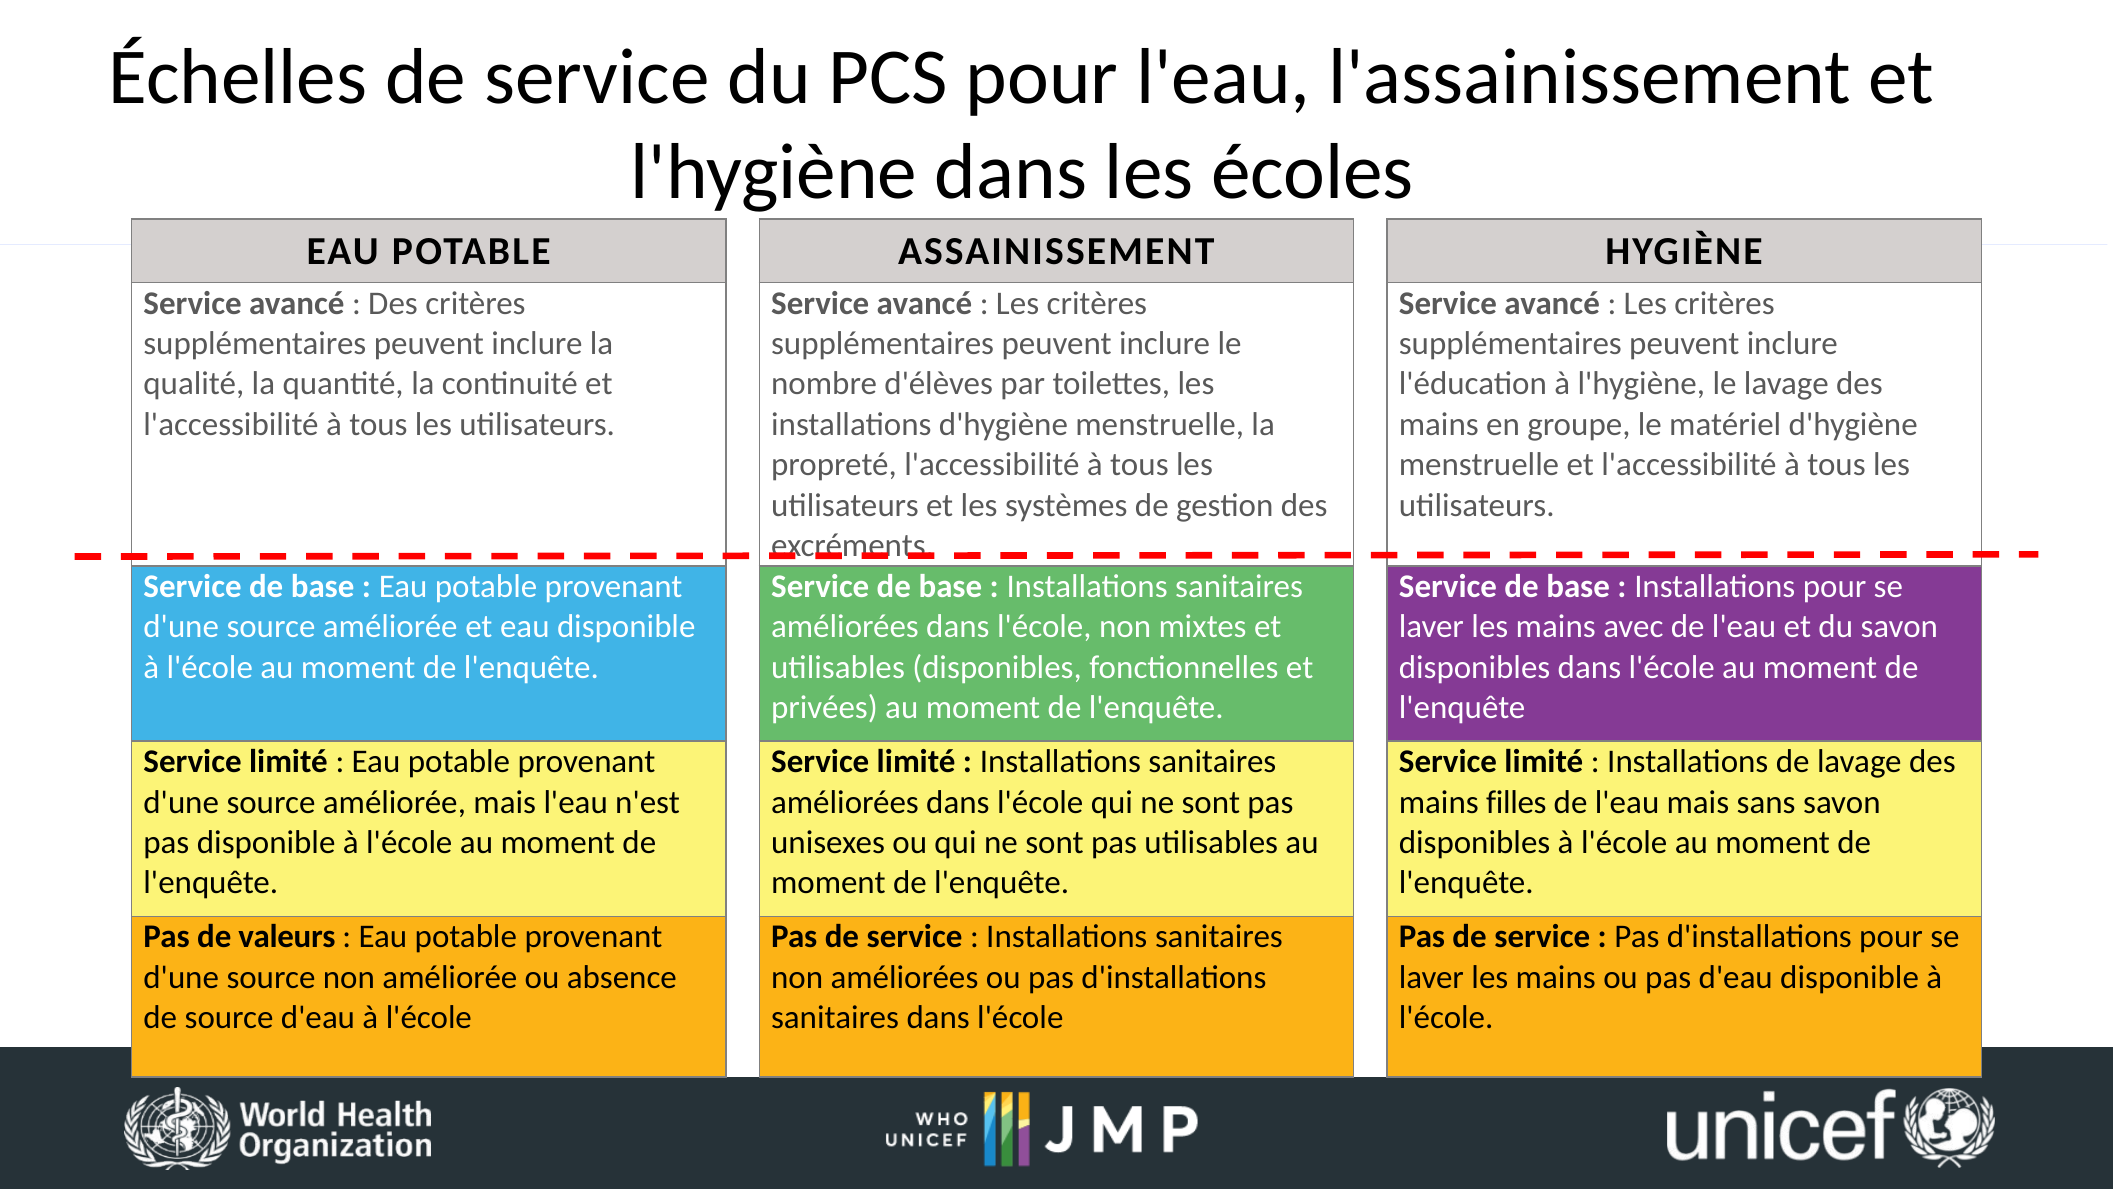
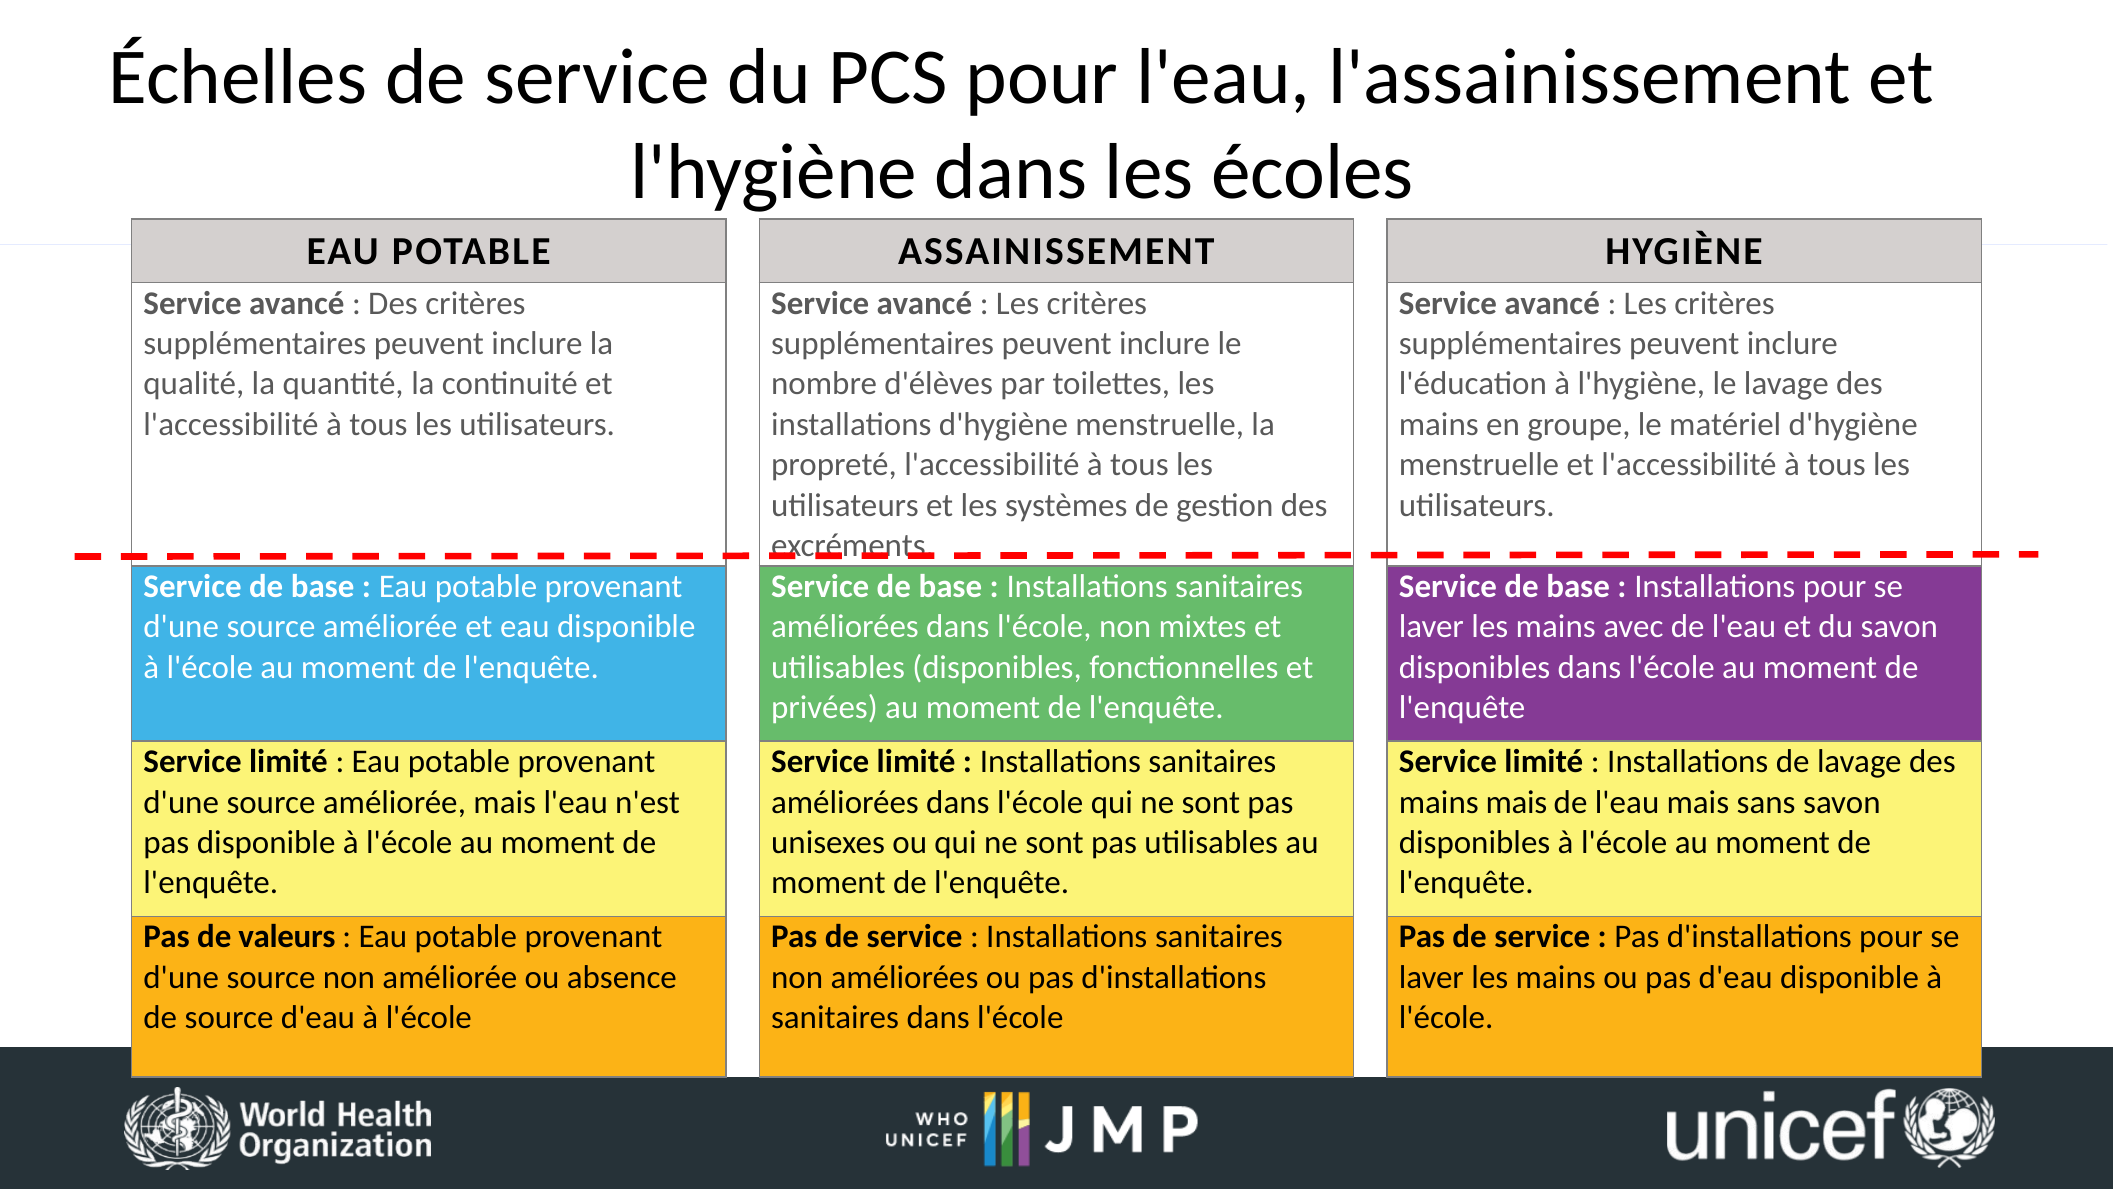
mains filles: filles -> mais
